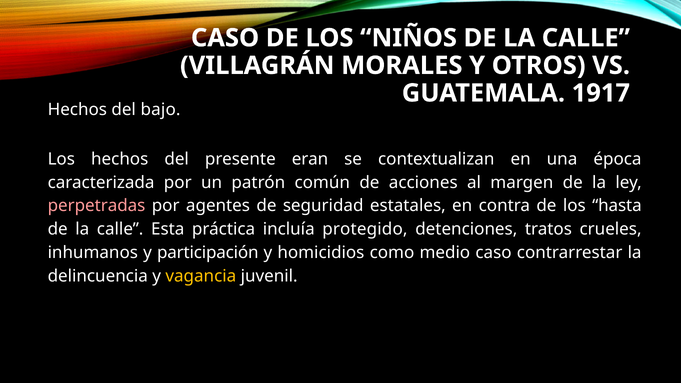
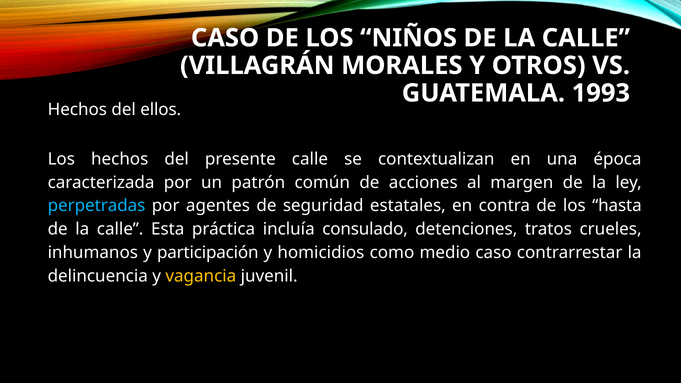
1917: 1917 -> 1993
bajo: bajo -> ellos
presente eran: eran -> calle
perpetradas colour: pink -> light blue
protegido: protegido -> consulado
